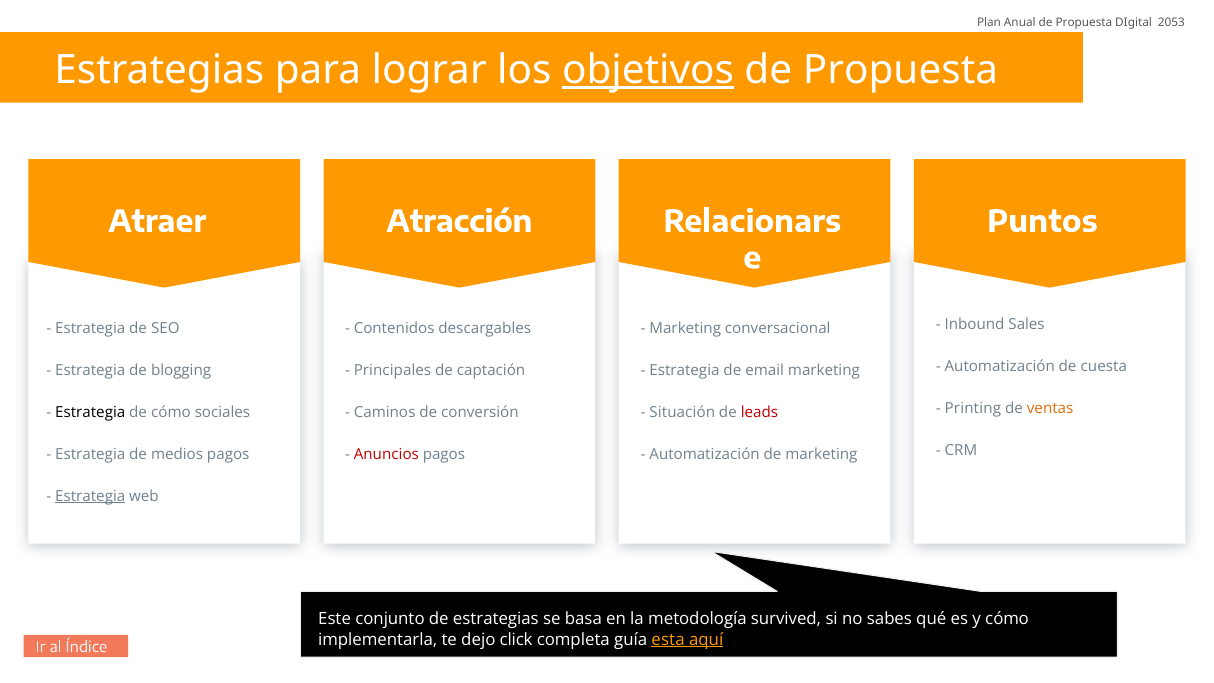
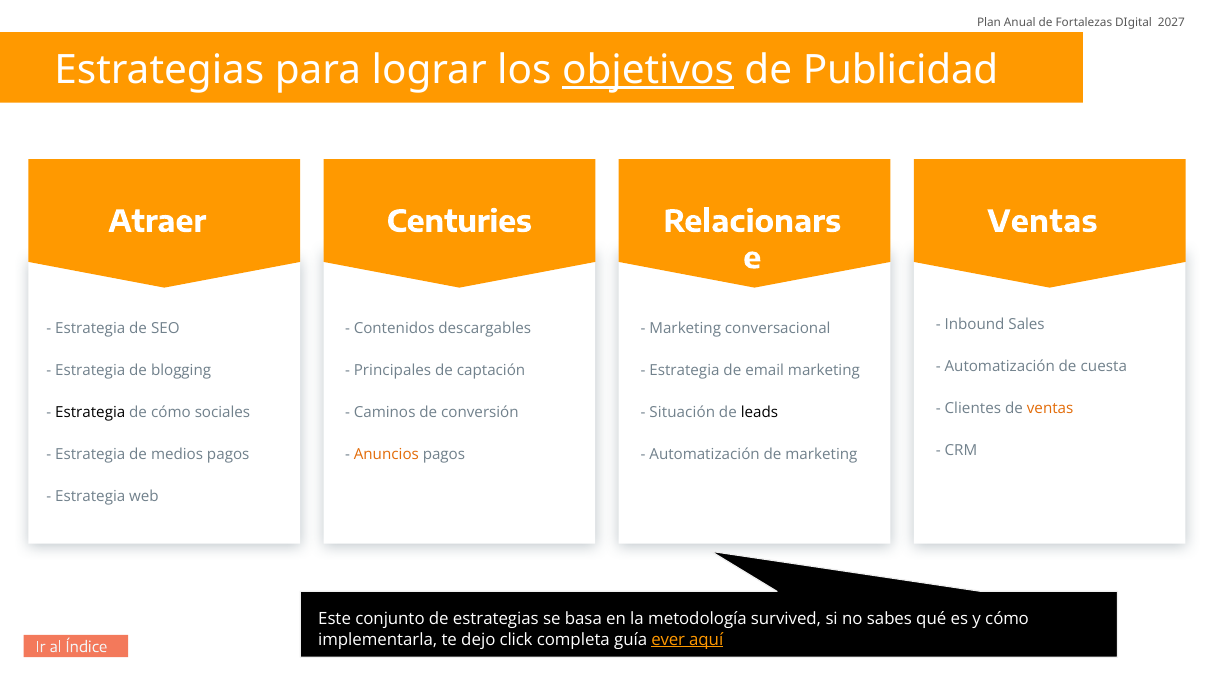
Anual de Propuesta: Propuesta -> Fortalezas
2053: 2053 -> 2027
Propuesta at (900, 70): Propuesta -> Publicidad
Atracción: Atracción -> Centuries
Puntos at (1042, 222): Puntos -> Ventas
Printing: Printing -> Clientes
leads colour: red -> black
Anuncios colour: red -> orange
Estrategia at (90, 496) underline: present -> none
esta: esta -> ever
